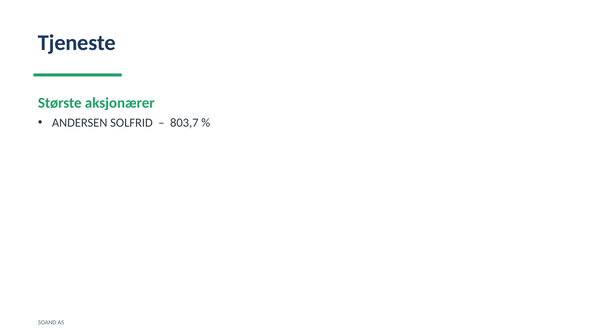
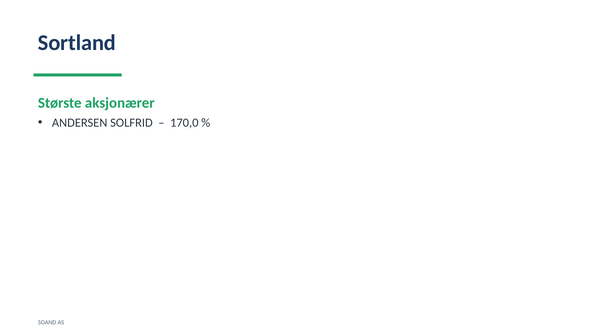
Tjeneste: Tjeneste -> Sortland
803,7: 803,7 -> 170,0
